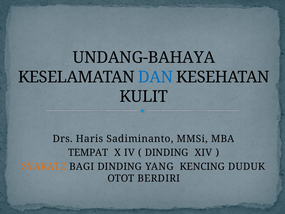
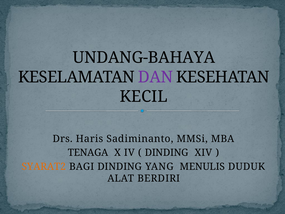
DAN colour: blue -> purple
KULIT: KULIT -> KECIL
TEMPAT: TEMPAT -> TENAGA
KENCING: KENCING -> MENULIS
OTOT: OTOT -> ALAT
